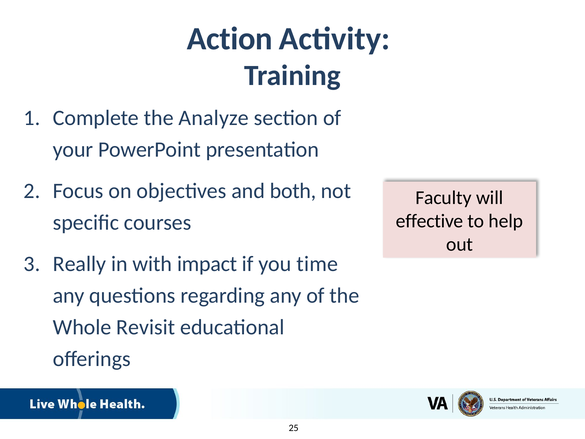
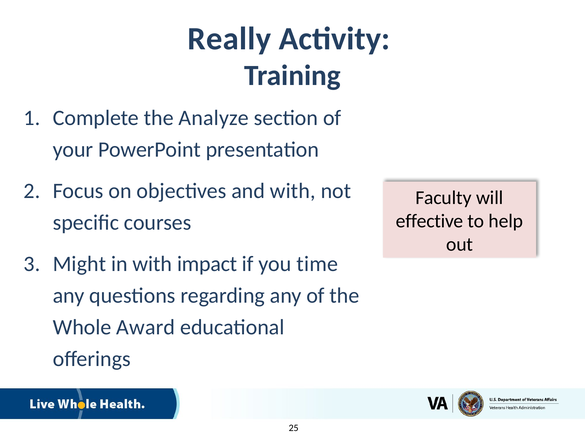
Action: Action -> Really
and both: both -> with
Really: Really -> Might
Revisit: Revisit -> Award
